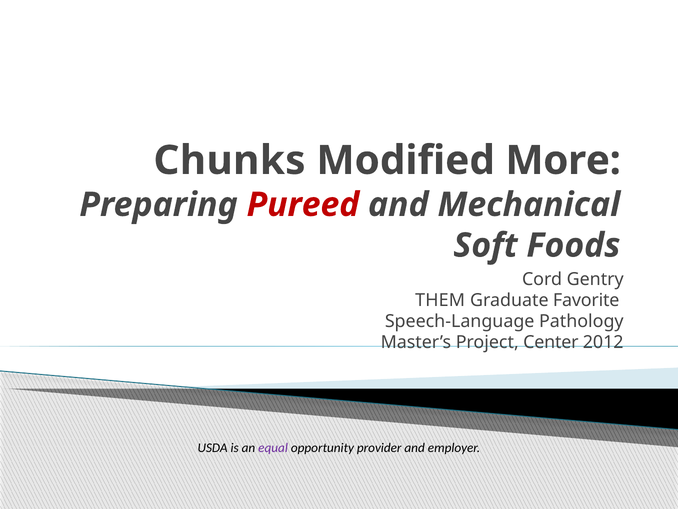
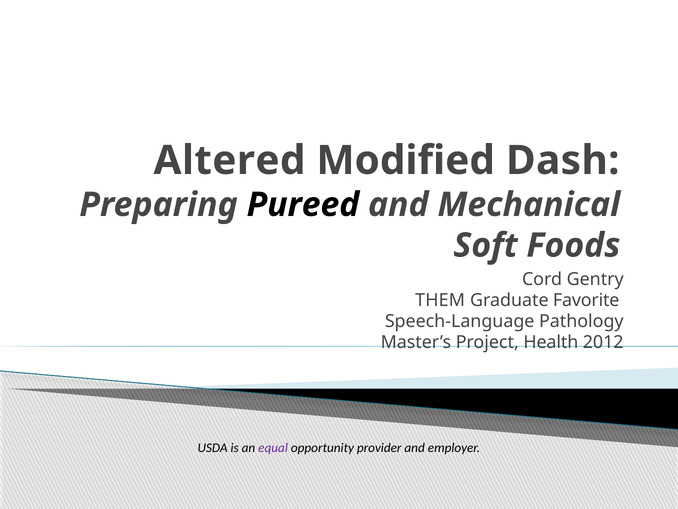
Chunks: Chunks -> Altered
More: More -> Dash
Pureed colour: red -> black
Center: Center -> Health
